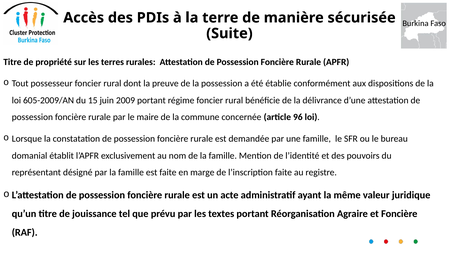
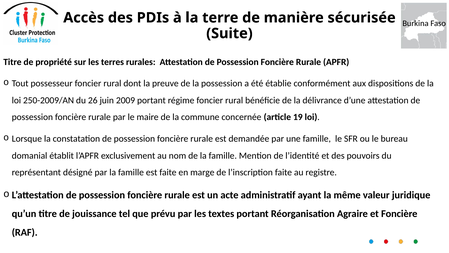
605-2009/AN: 605-2009/AN -> 250-2009/AN
15: 15 -> 26
96: 96 -> 19
